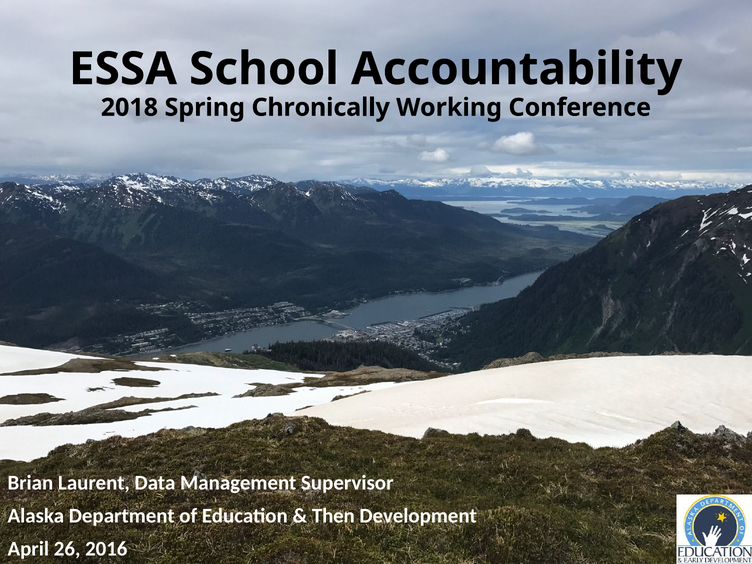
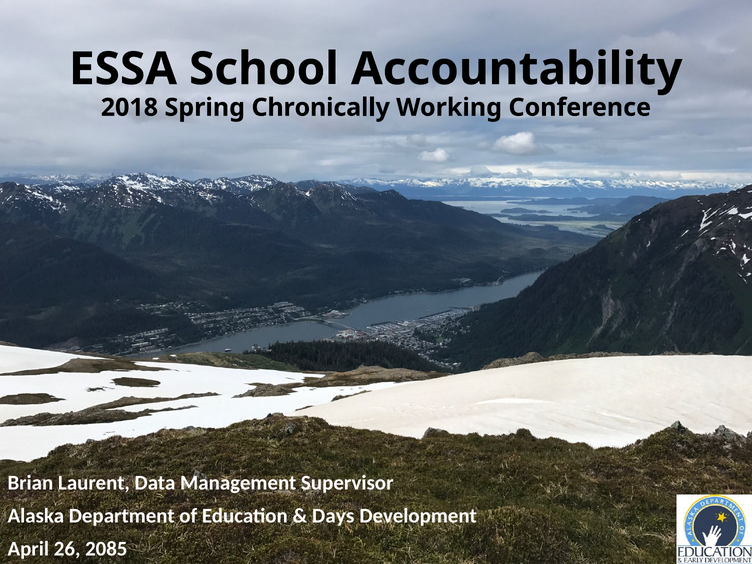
Then: Then -> Days
2016: 2016 -> 2085
